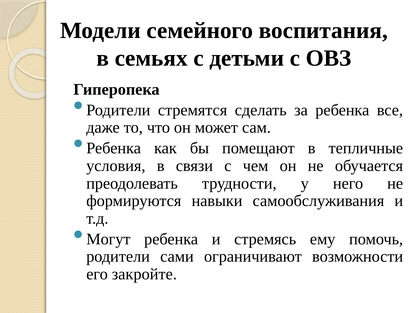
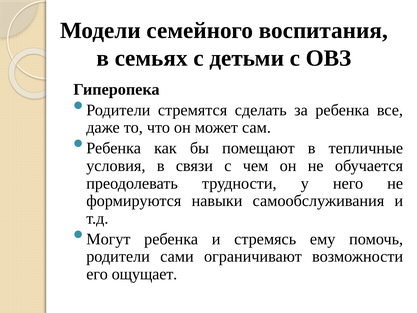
закройте: закройте -> ощущает
